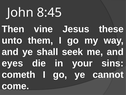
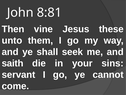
8:45: 8:45 -> 8:81
eyes: eyes -> saith
cometh: cometh -> servant
